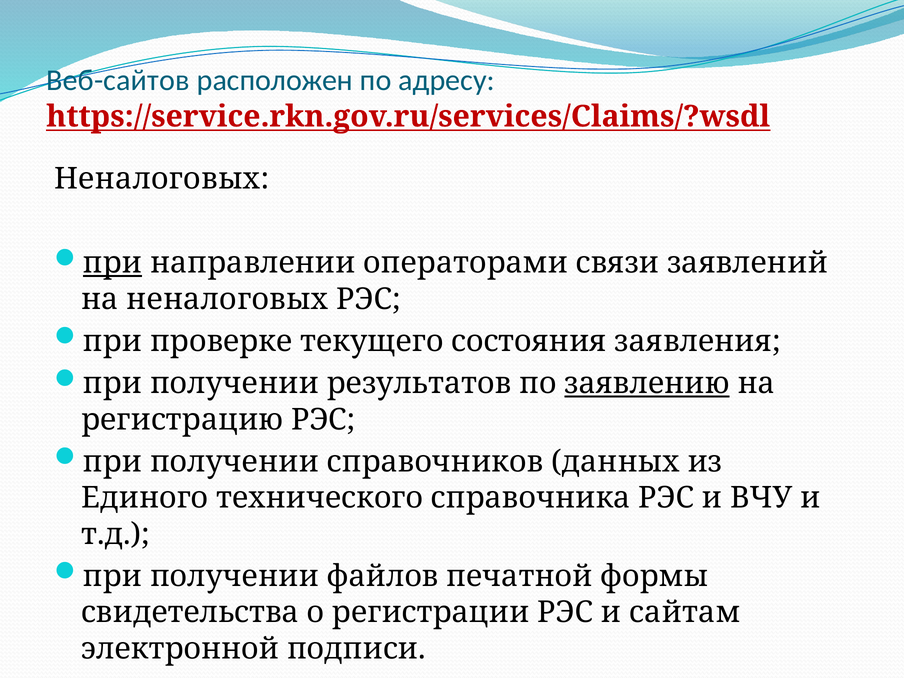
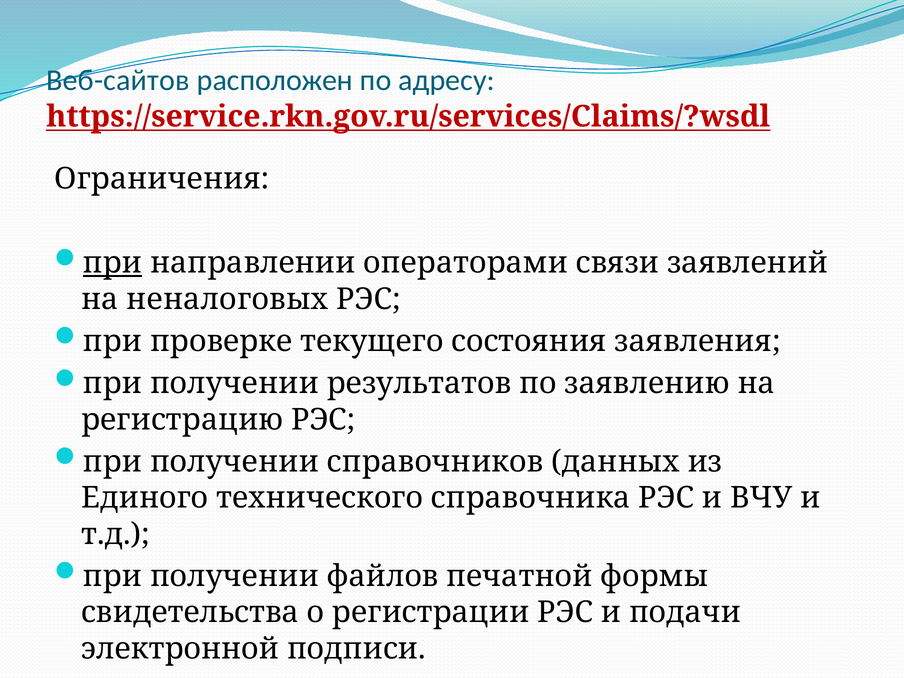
Неналоговых at (162, 179): Неналоговых -> Ограничения
заявлению underline: present -> none
сайтам: сайтам -> подачи
